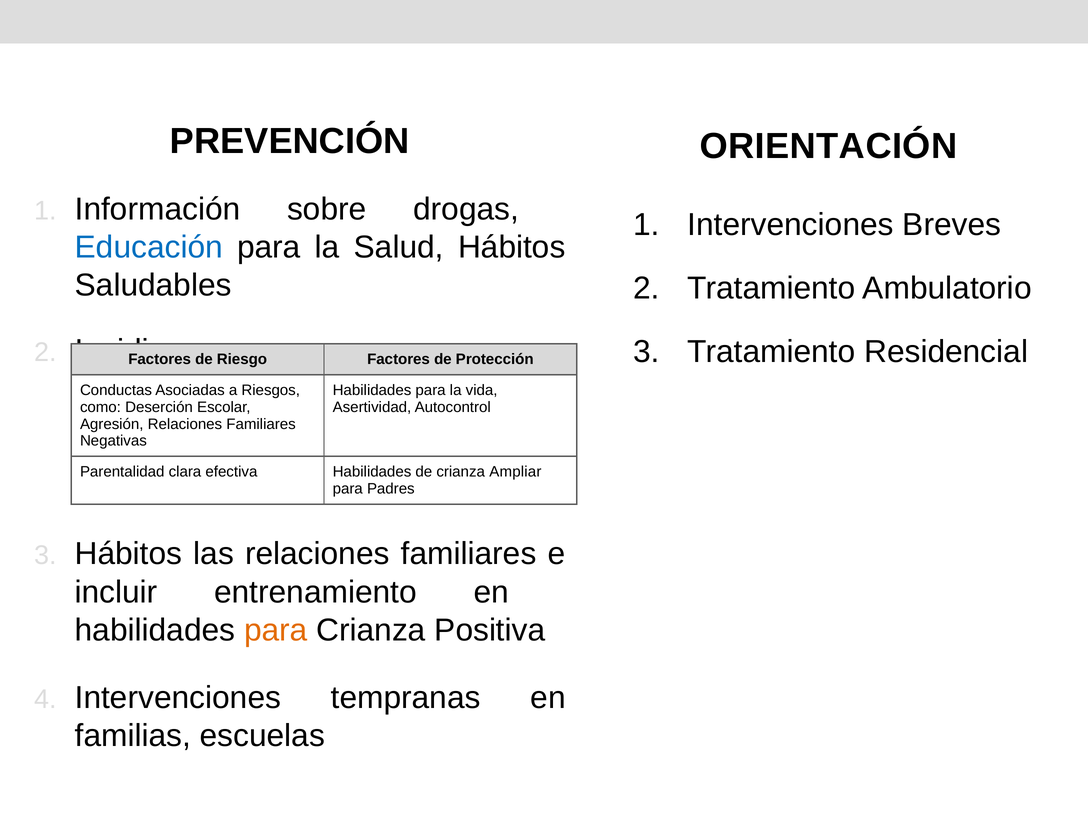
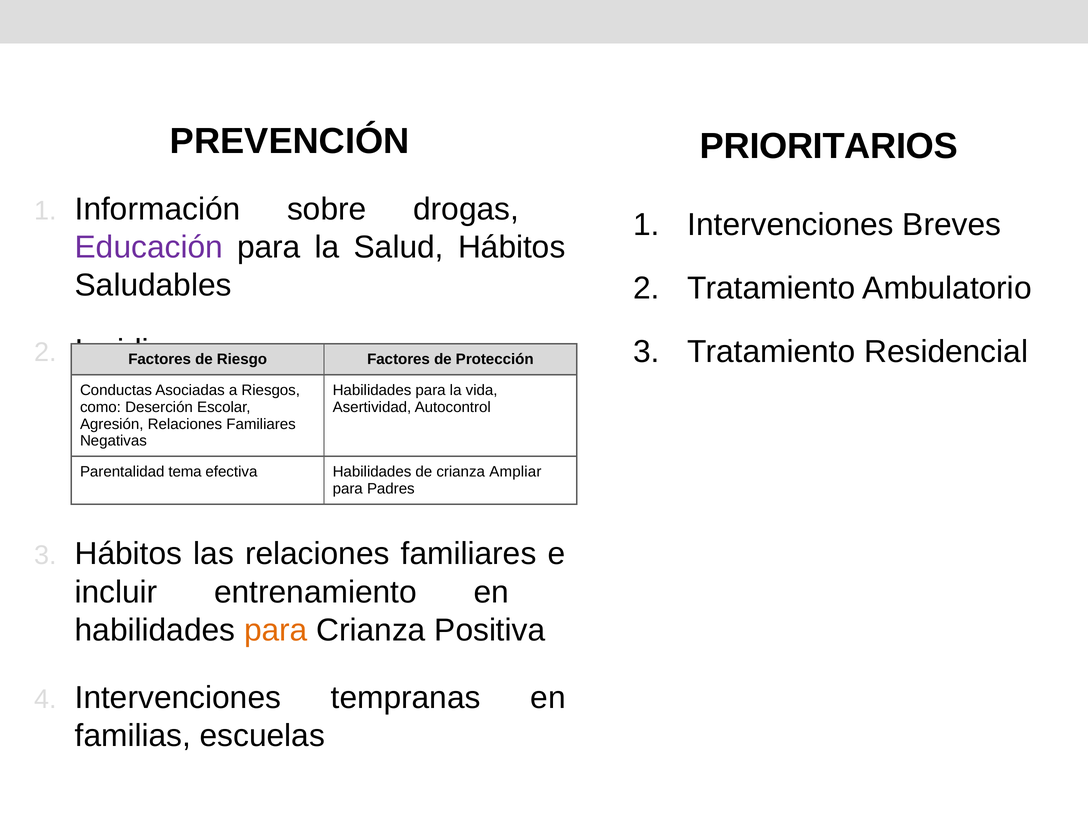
ORIENTACIÓN: ORIENTACIÓN -> PRIORITARIOS
Educación colour: blue -> purple
clara: clara -> tema
